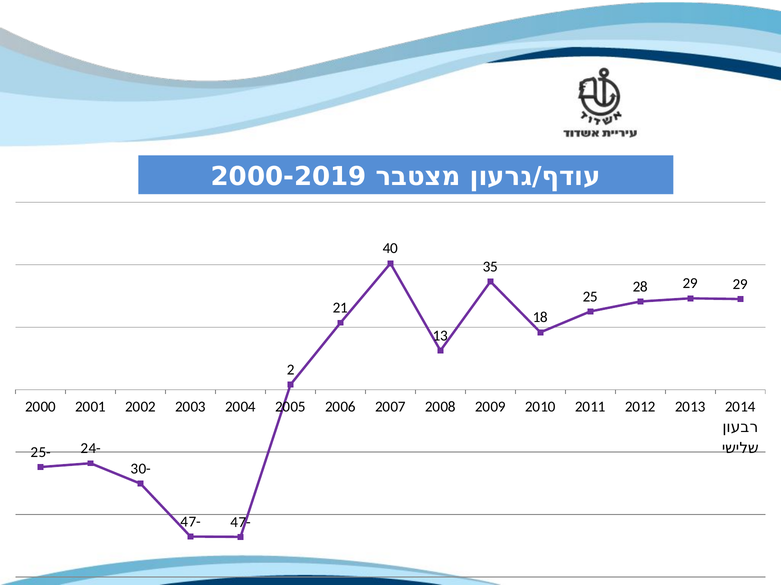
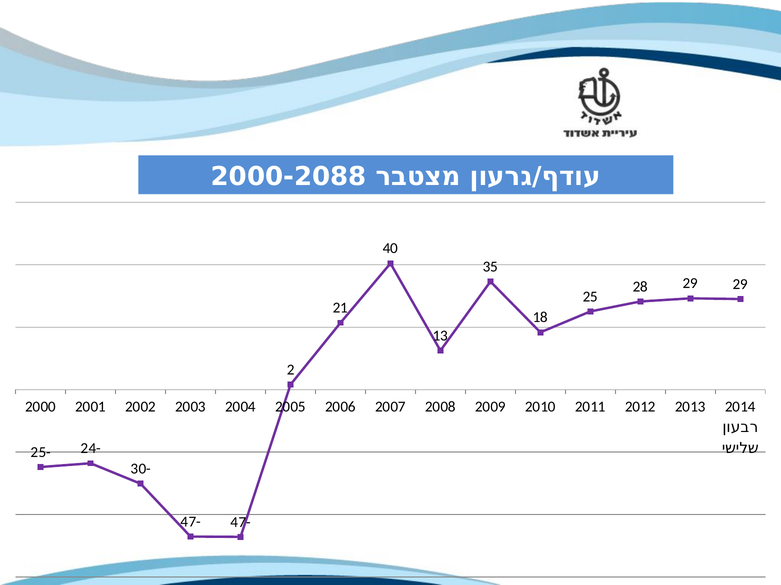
2000-2019: 2000-2019 -> 2000-2088
